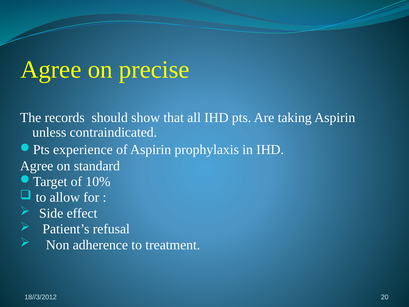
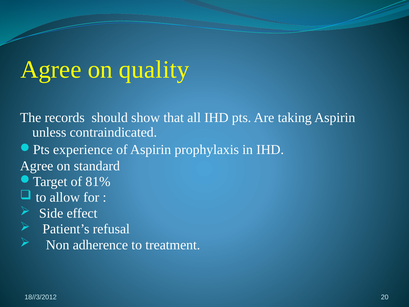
precise: precise -> quality
10%: 10% -> 81%
